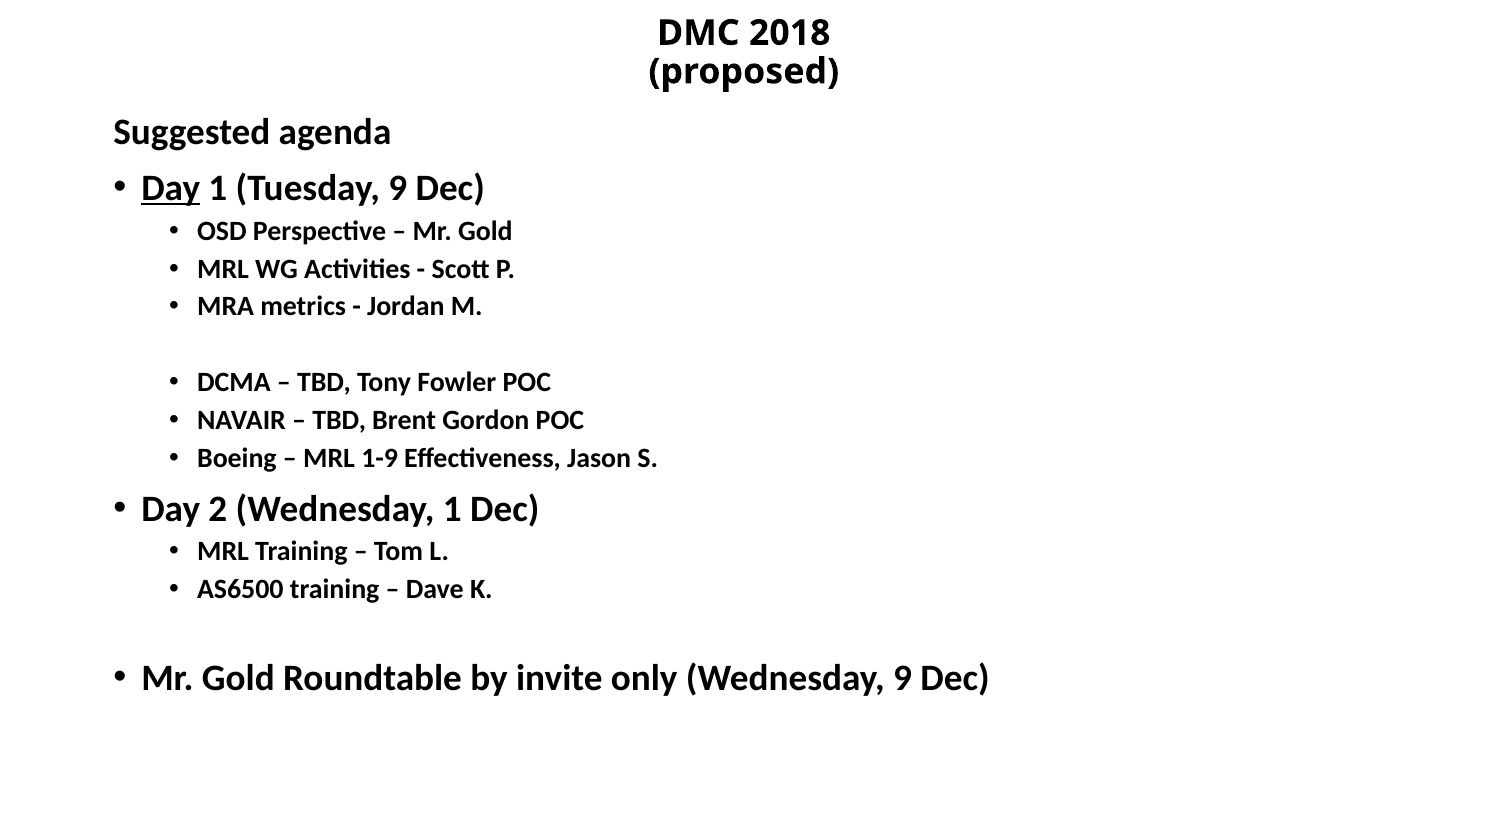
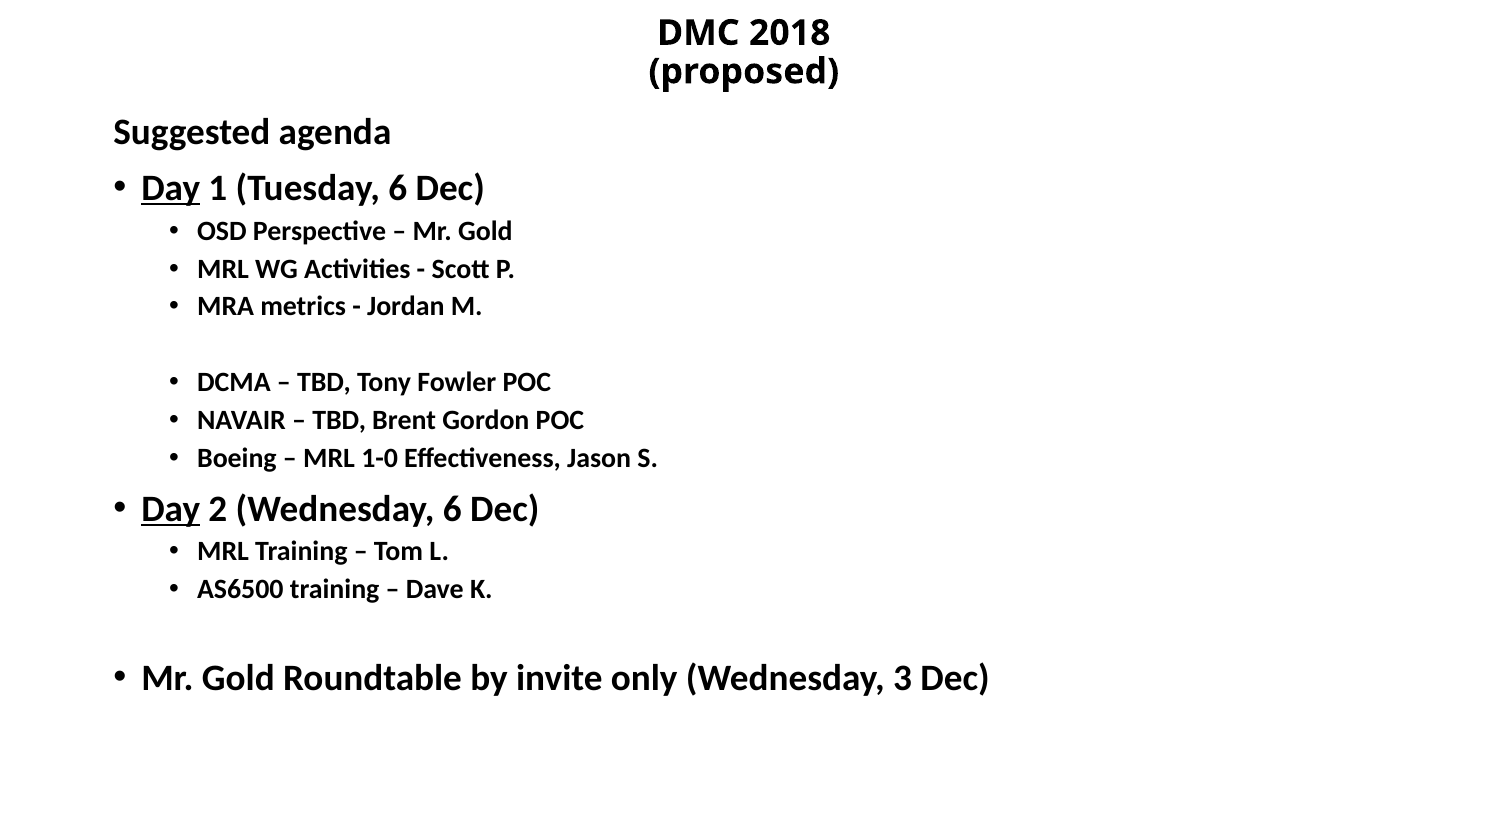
Tuesday 9: 9 -> 6
1-9: 1-9 -> 1-0
Day at (171, 509) underline: none -> present
Wednesday 1: 1 -> 6
Wednesday 9: 9 -> 3
